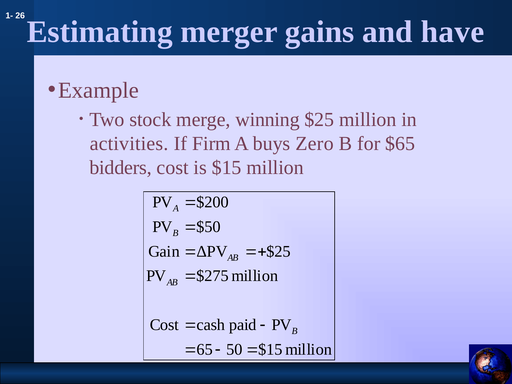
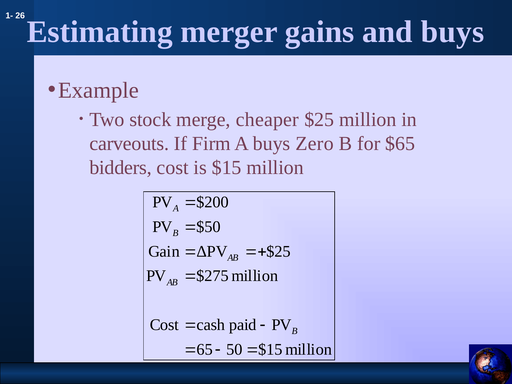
and have: have -> buys
winning: winning -> cheaper
activities: activities -> carveouts
